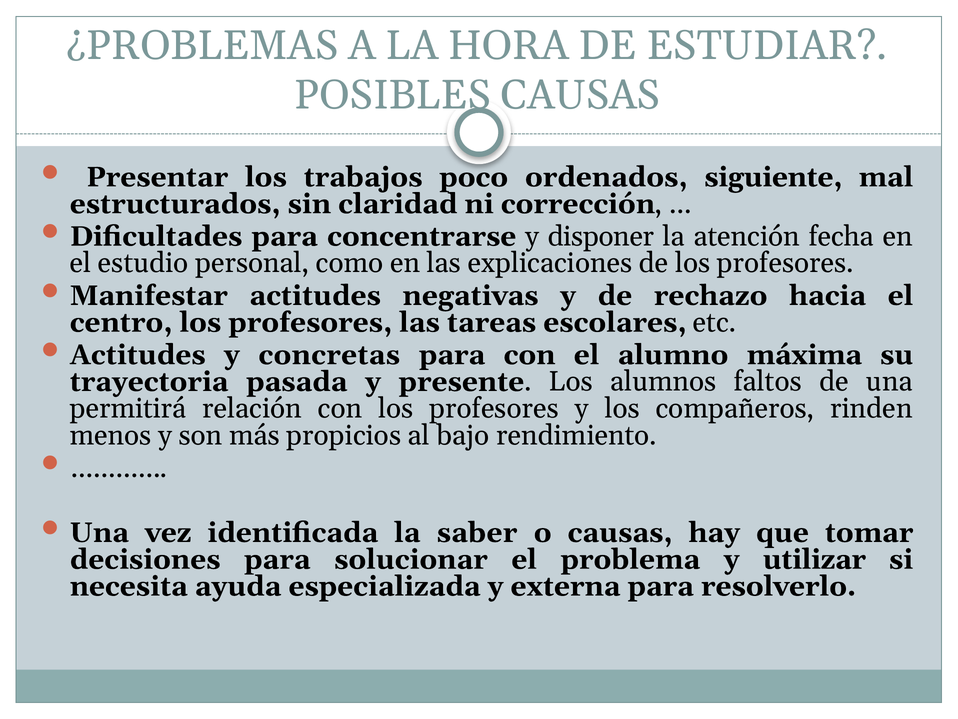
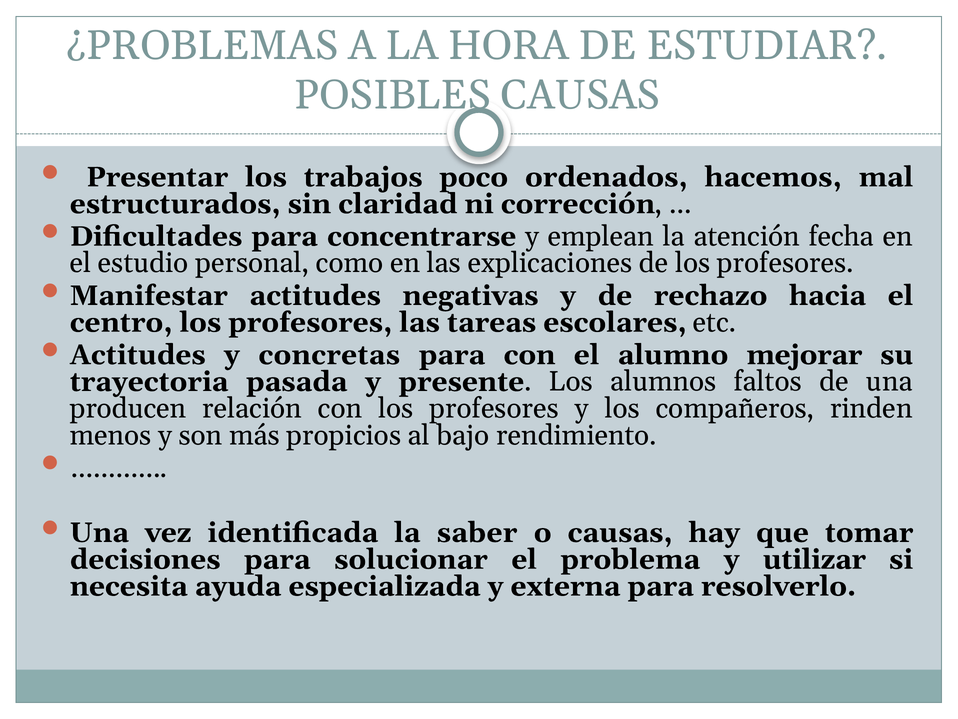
siguiente: siguiente -> hacemos
disponer: disponer -> emplean
máxima: máxima -> mejorar
permitirá: permitirá -> producen
